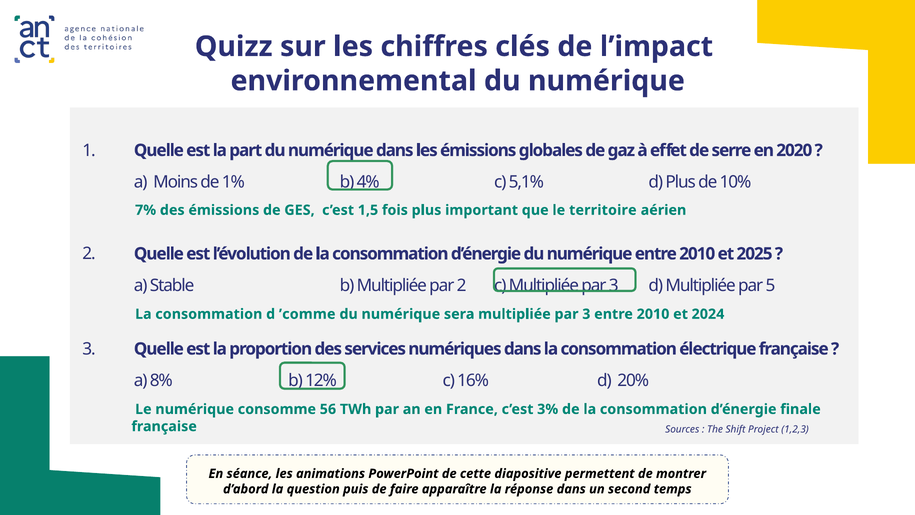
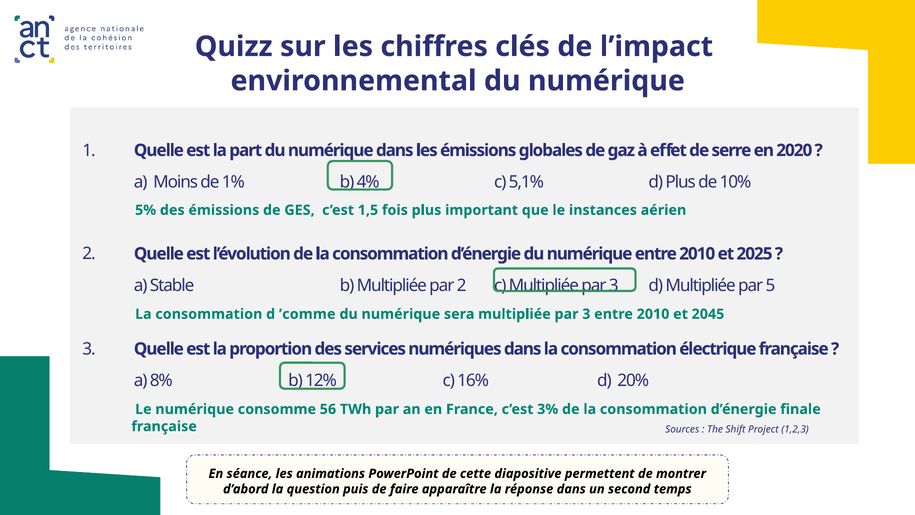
7%: 7% -> 5%
territoire: territoire -> instances
2024: 2024 -> 2045
